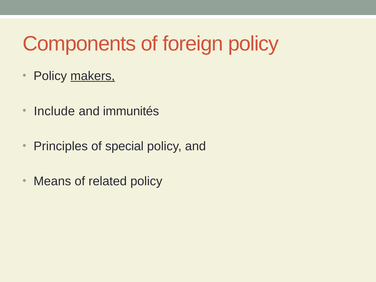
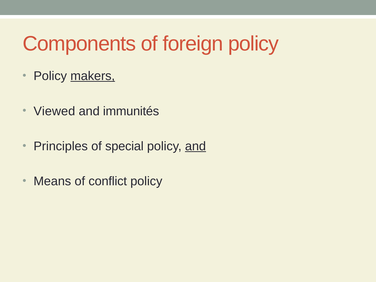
Include: Include -> Viewed
and at (196, 146) underline: none -> present
related: related -> conflict
